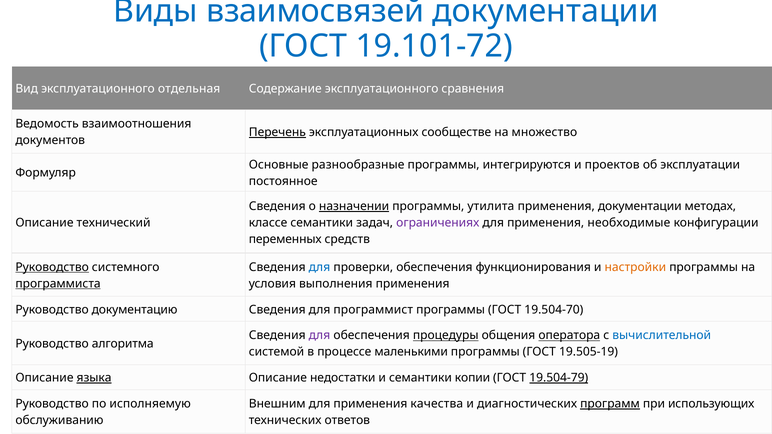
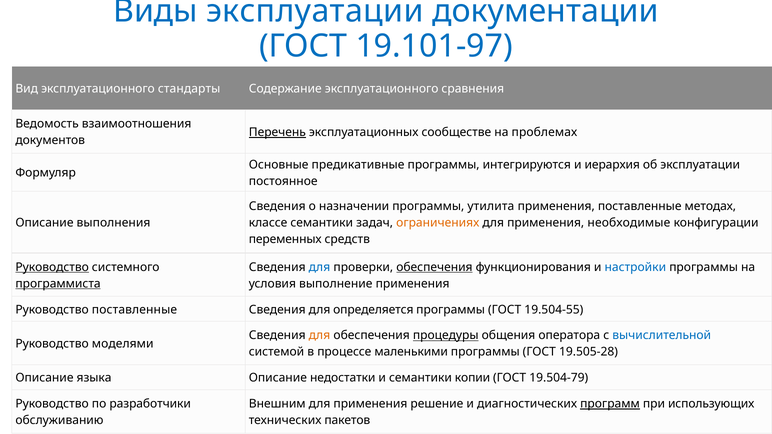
Виды взаимосвязей: взаимосвязей -> эксплуатации
19.101-72: 19.101-72 -> 19.101-97
отдельная: отдельная -> стандарты
множество: множество -> проблемах
разнообразные: разнообразные -> предикативные
проектов: проектов -> иерархия
назначении underline: present -> none
применения документации: документации -> поставленные
технический: технический -> выполнения
ограничениях colour: purple -> orange
обеспечения at (434, 267) underline: none -> present
настройки colour: orange -> blue
выполнения: выполнения -> выполнение
Руководство документацию: документацию -> поставленные
программист: программист -> определяется
19.504-70: 19.504-70 -> 19.504-55
для at (319, 336) colour: purple -> orange
оператора underline: present -> none
алгоритма: алгоритма -> моделями
19.505-19: 19.505-19 -> 19.505-28
языка underline: present -> none
19.504-79 underline: present -> none
исполняемую: исполняемую -> разработчики
качества: качества -> решение
ответов: ответов -> пакетов
